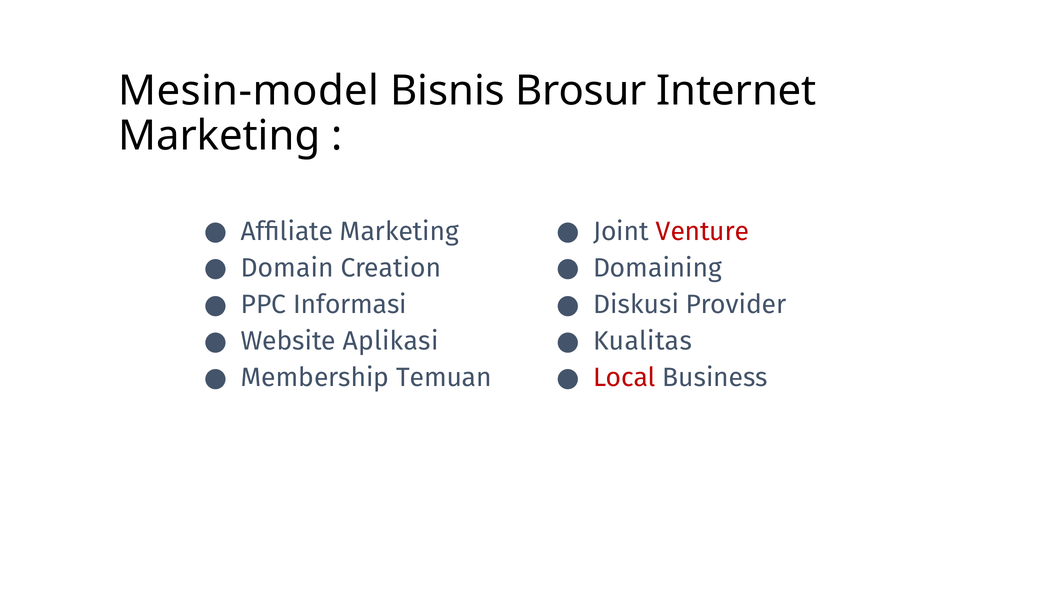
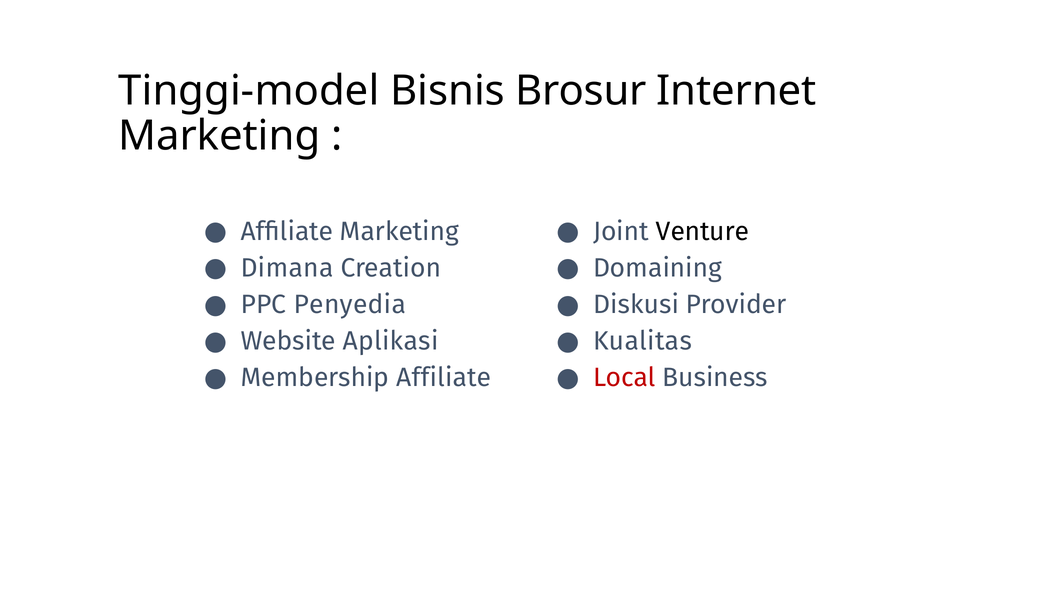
Mesin-model: Mesin-model -> Tinggi-model
Venture colour: red -> black
Domain: Domain -> Dimana
Informasi: Informasi -> Penyedia
Membership Temuan: Temuan -> Affiliate
